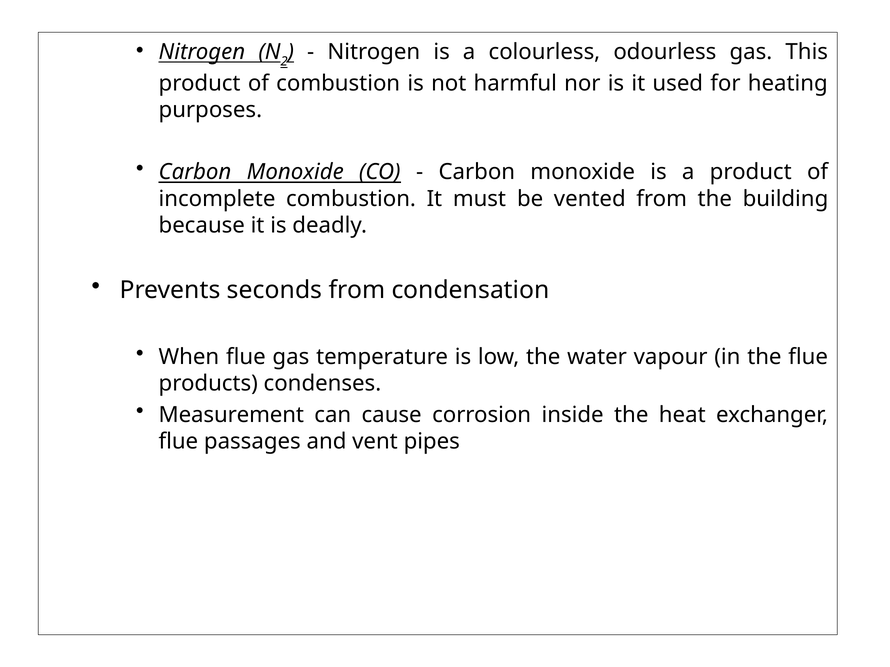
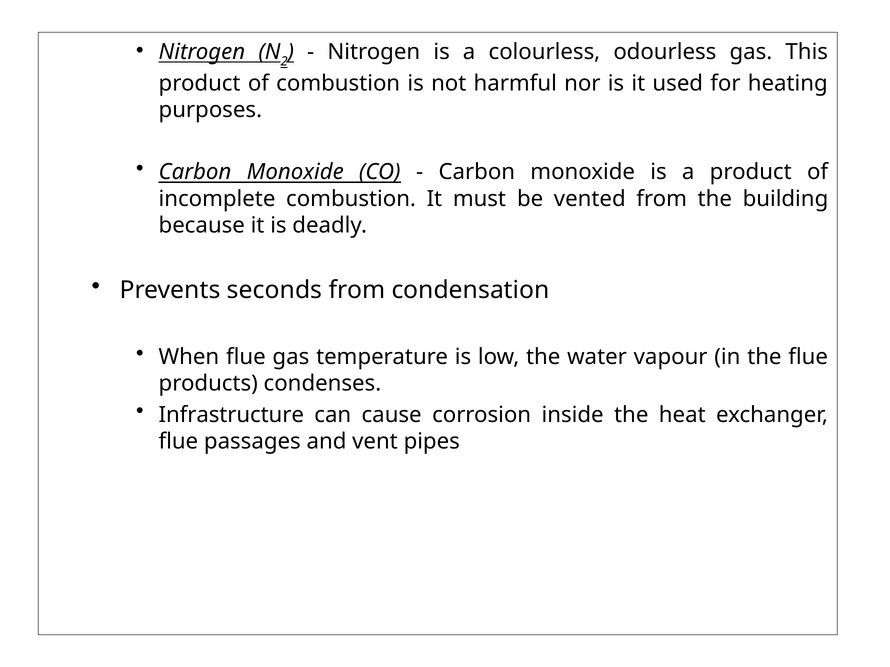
Measurement: Measurement -> Infrastructure
